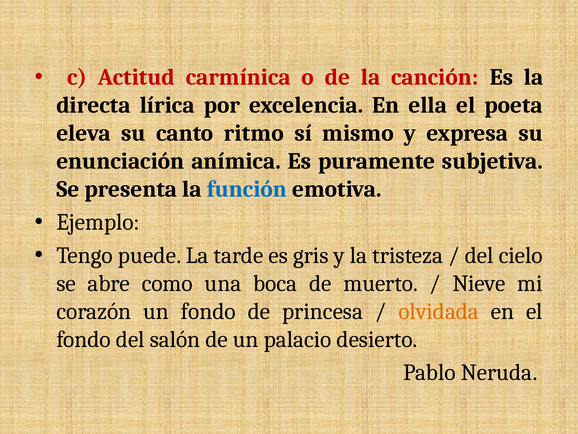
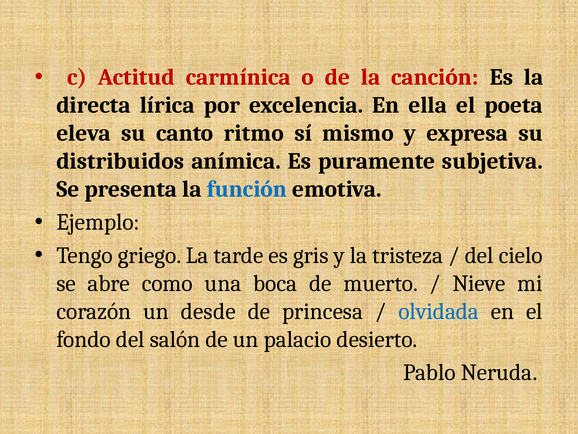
enunciación: enunciación -> distribuidos
puede: puede -> griego
un fondo: fondo -> desde
olvidada colour: orange -> blue
